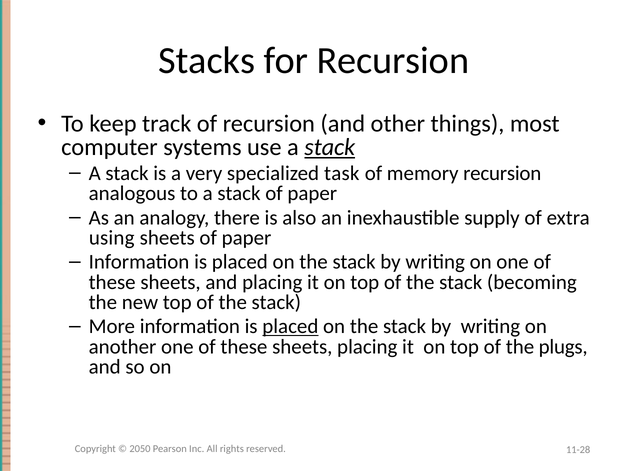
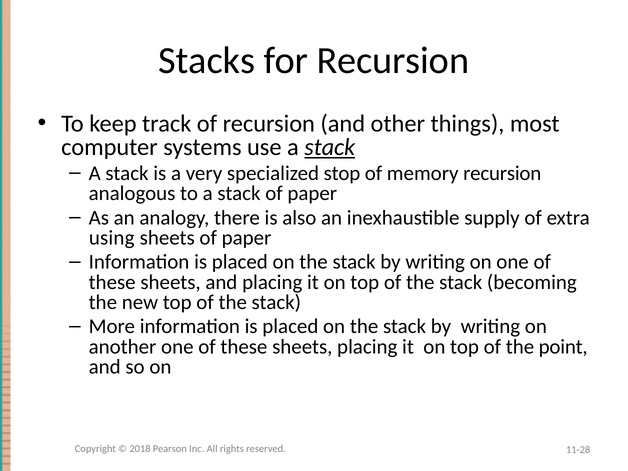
task: task -> stop
placed at (290, 327) underline: present -> none
plugs: plugs -> point
2050: 2050 -> 2018
